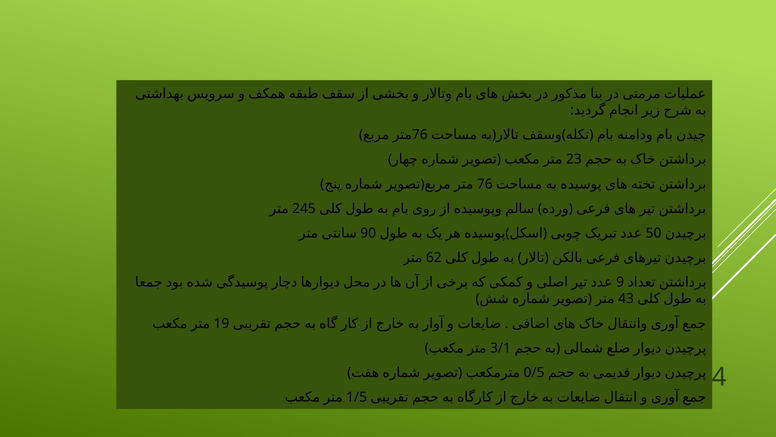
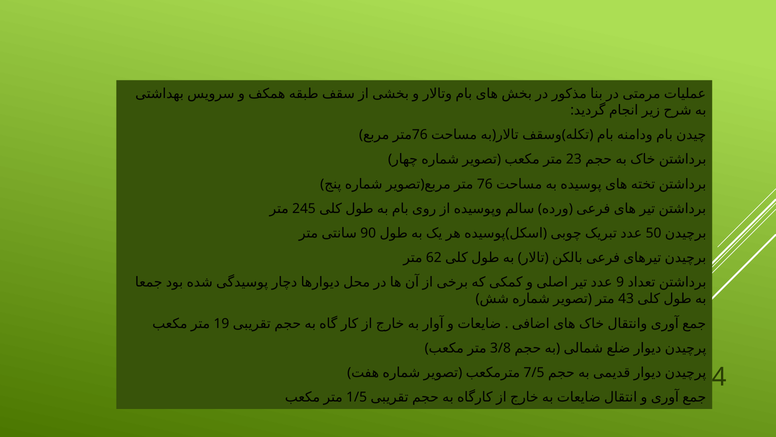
3/1: 3/1 -> 3/8
0/5: 0/5 -> 7/5
